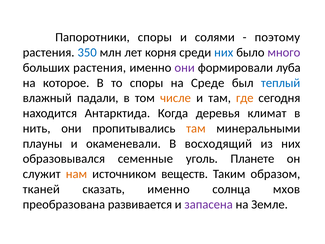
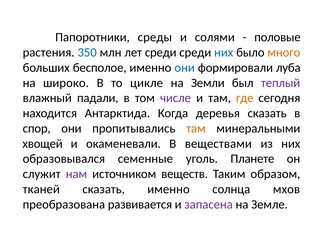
Папоротники споры: споры -> среды
поэтому: поэтому -> половые
лет корня: корня -> среди
много colour: purple -> orange
больших растения: растения -> бесполое
они at (185, 68) colour: purple -> blue
которое: которое -> широко
то споры: споры -> цикле
Среде: Среде -> Земли
теплый colour: blue -> purple
числе colour: orange -> purple
деревья климат: климат -> сказать
нить: нить -> спор
плауны: плауны -> хвощей
восходящий: восходящий -> веществами
нам colour: orange -> purple
